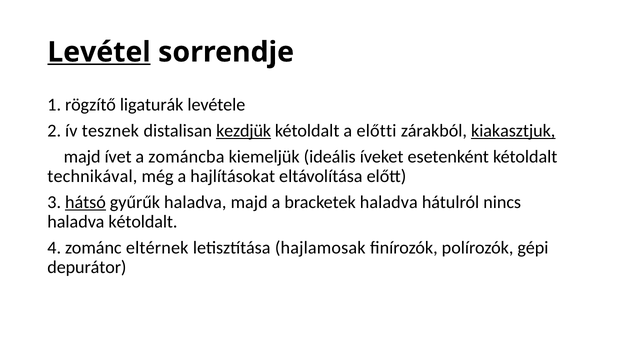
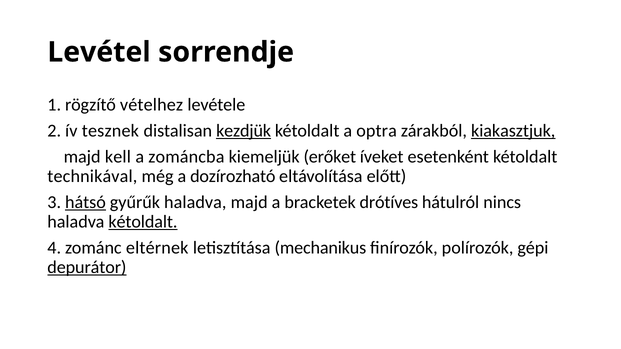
Levétel underline: present -> none
ligaturák: ligaturák -> vételhez
előtti: előtti -> optra
ívet: ívet -> kell
ideális: ideális -> erőket
hajlításokat: hajlításokat -> dozírozható
bracketek haladva: haladva -> drótíves
kétoldalt at (143, 222) underline: none -> present
hajlamosak: hajlamosak -> mechanikus
depurátor underline: none -> present
